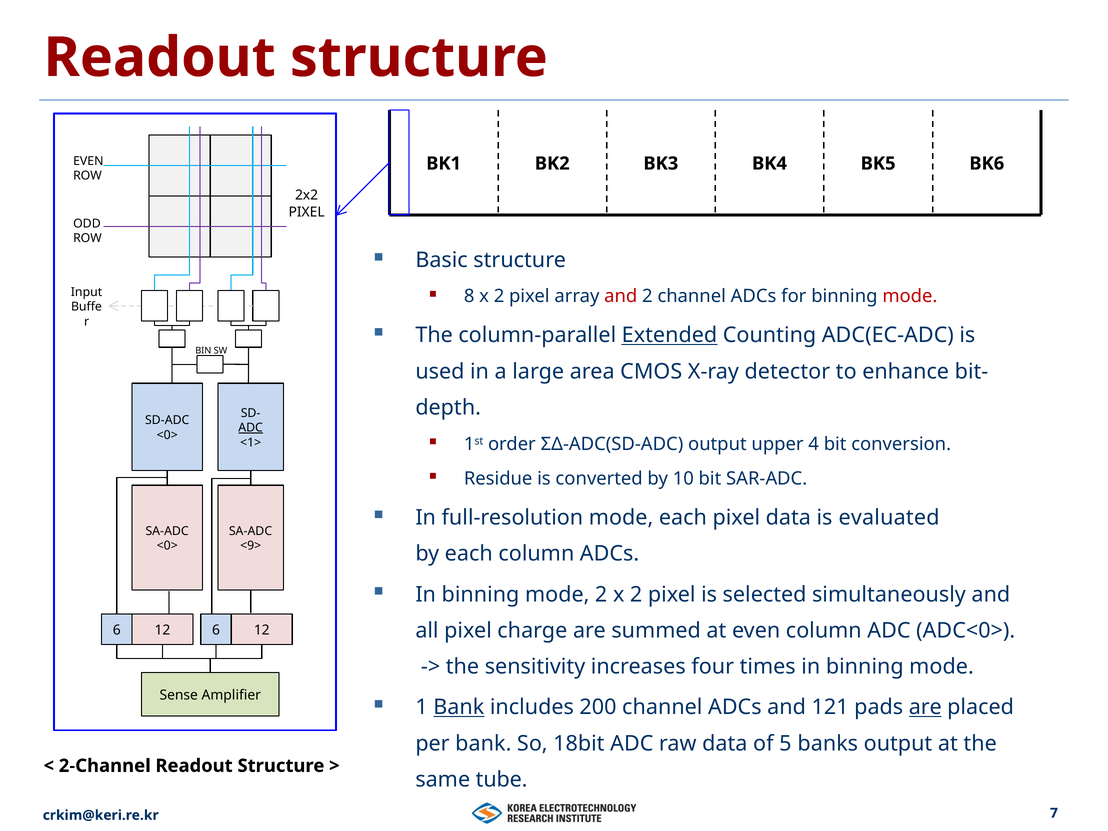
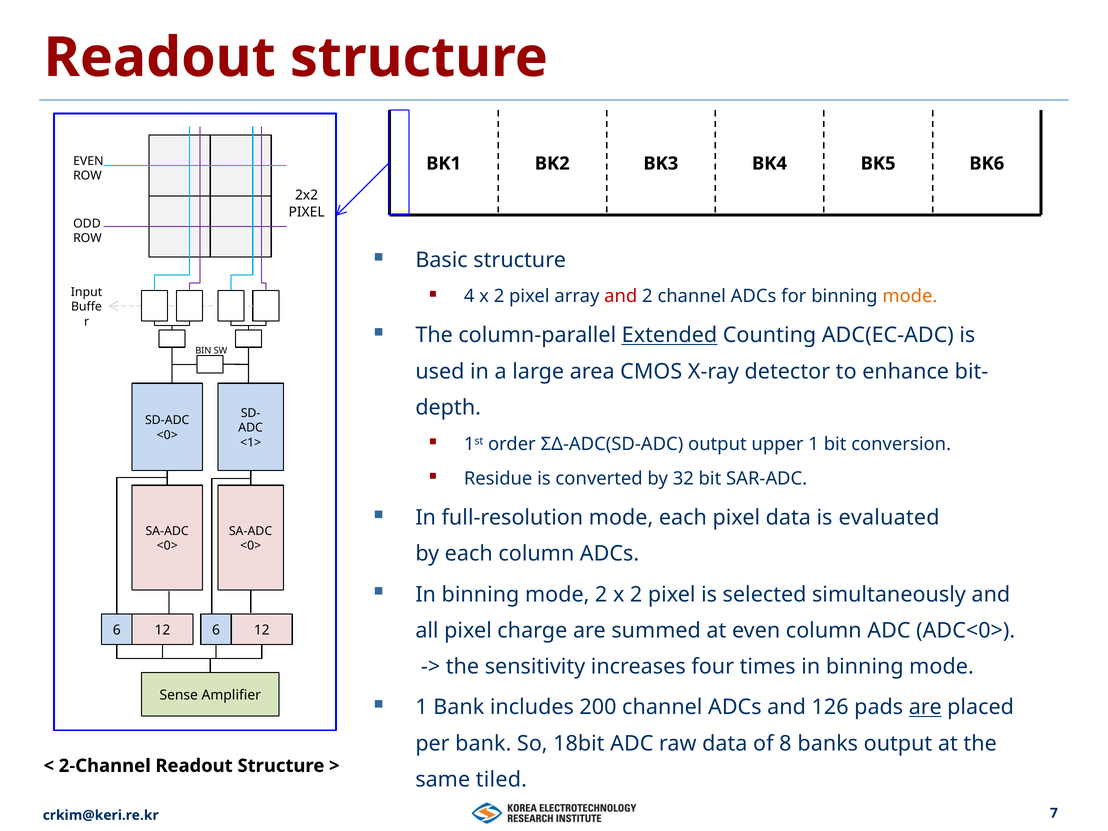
8: 8 -> 4
mode at (910, 296) colour: red -> orange
ADC at (251, 428) underline: present -> none
upper 4: 4 -> 1
10: 10 -> 32
<9> at (251, 546): <9> -> <0>
Bank at (459, 707) underline: present -> none
121: 121 -> 126
5: 5 -> 8
tube: tube -> tiled
